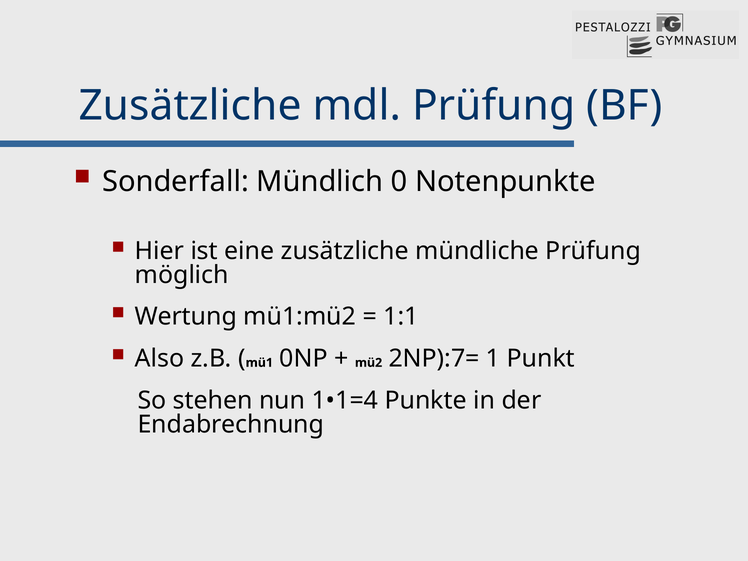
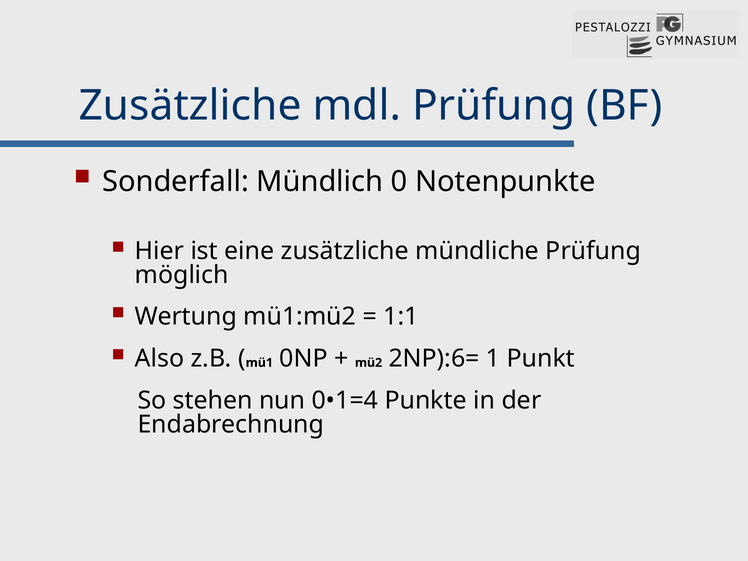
2NP):7=: 2NP):7= -> 2NP):6=
1•1=4: 1•1=4 -> 0•1=4
